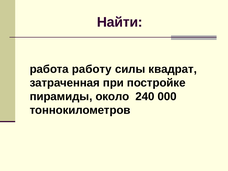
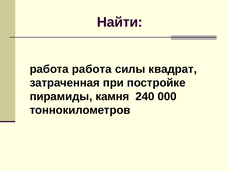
работа работу: работу -> работа
около: около -> камня
